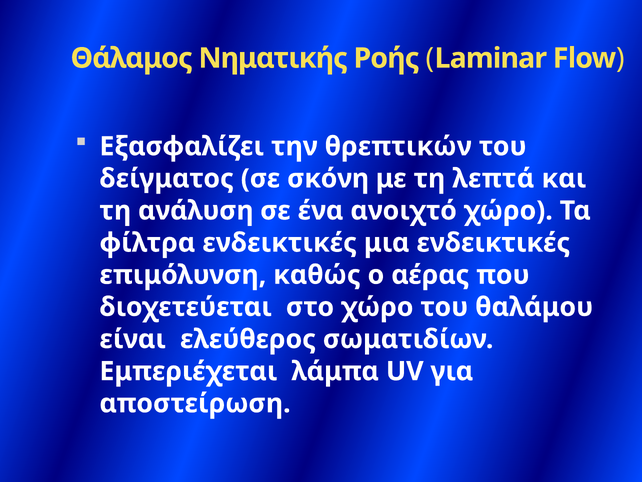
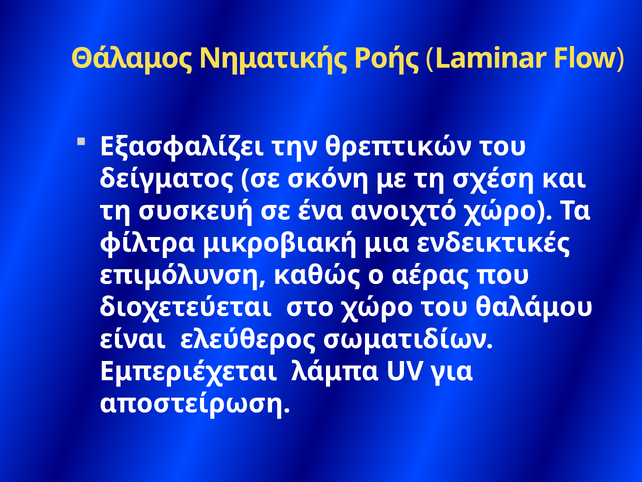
λεπτά: λεπτά -> σχέση
ανάλυση: ανάλυση -> συσκευή
φίλτρα ενδεικτικές: ενδεικτικές -> μικροβιακή
